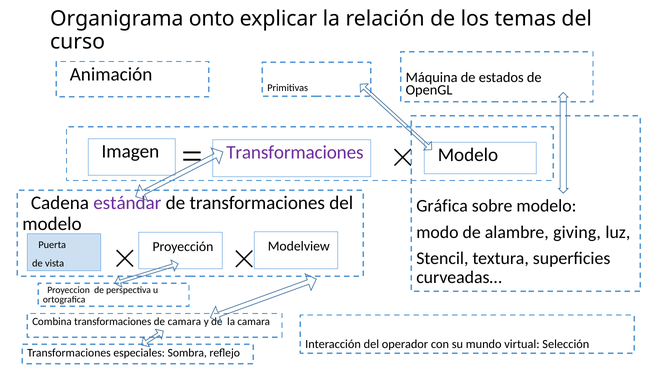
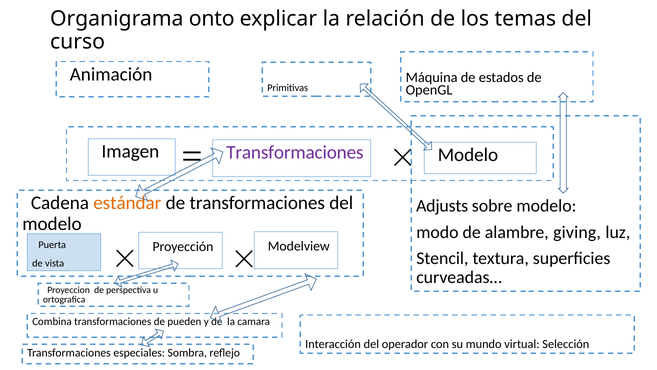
estándar colour: purple -> orange
Gráfica: Gráfica -> Adjusts
de camara: camara -> pueden
